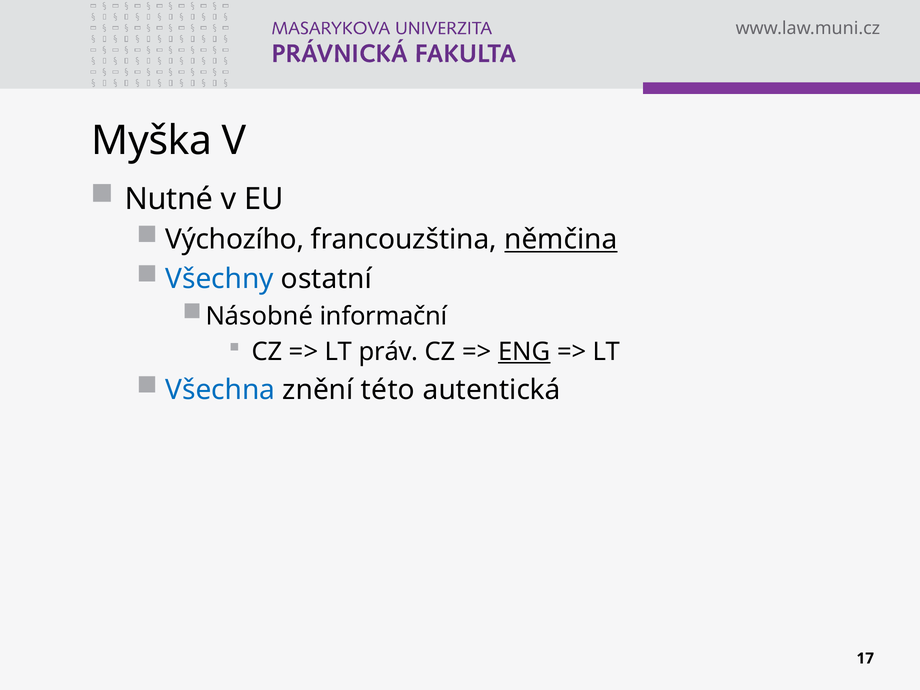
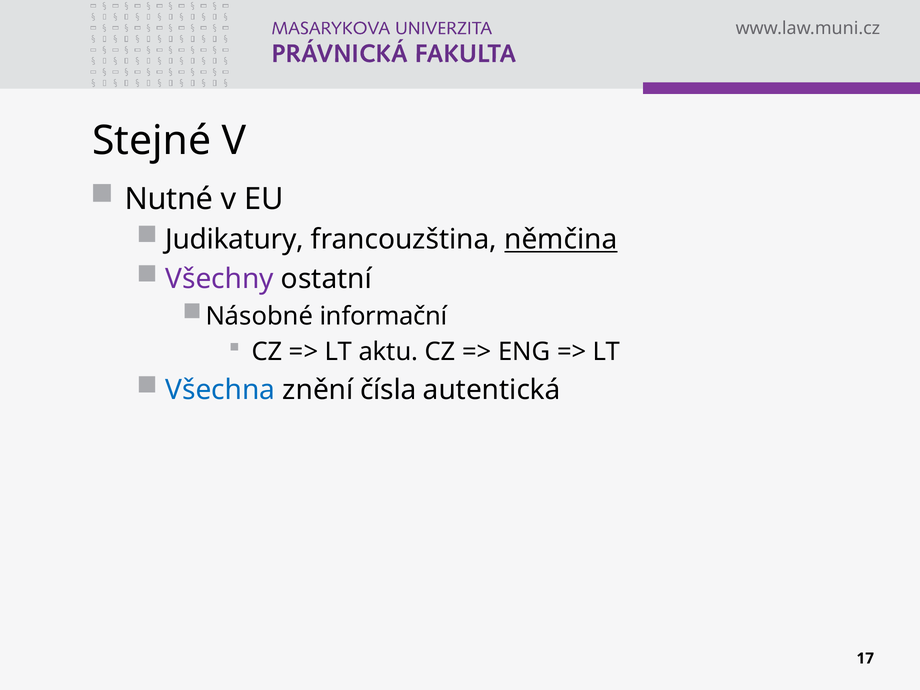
Myška: Myška -> Stejné
Výchozího: Výchozího -> Judikatury
Všechny colour: blue -> purple
práv: práv -> aktu
ENG underline: present -> none
této: této -> čísla
